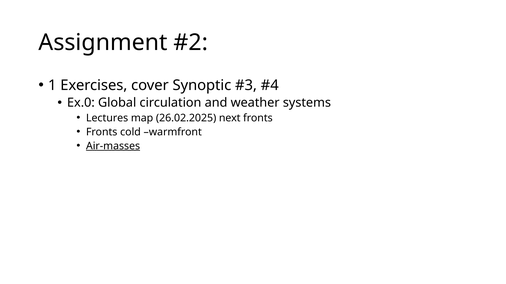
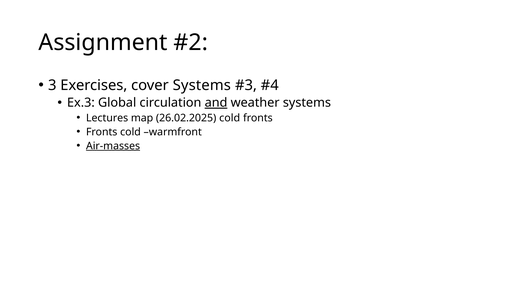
1: 1 -> 3
cover Synoptic: Synoptic -> Systems
Ex.0: Ex.0 -> Ex.3
and underline: none -> present
26.02.2025 next: next -> cold
